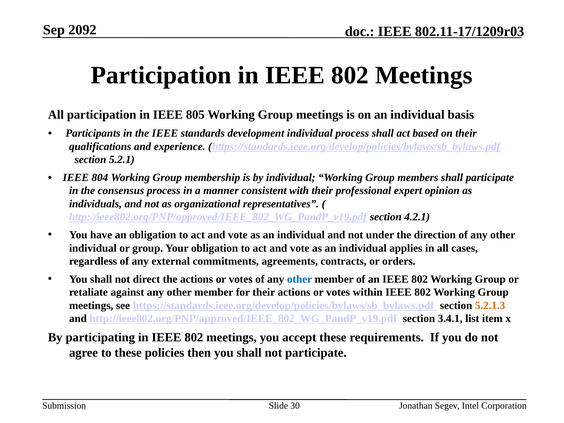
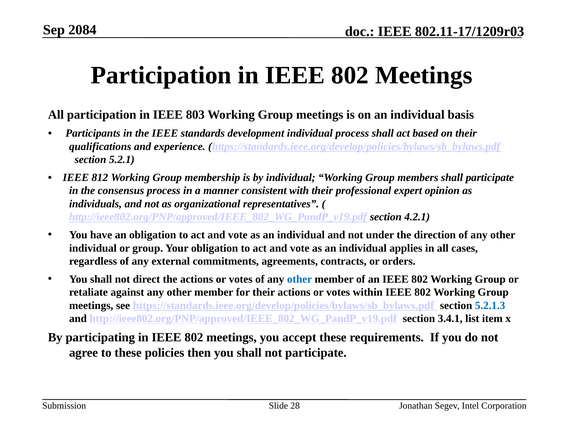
2092: 2092 -> 2084
805: 805 -> 803
804: 804 -> 812
5.2.1.3 colour: orange -> blue
30: 30 -> 28
